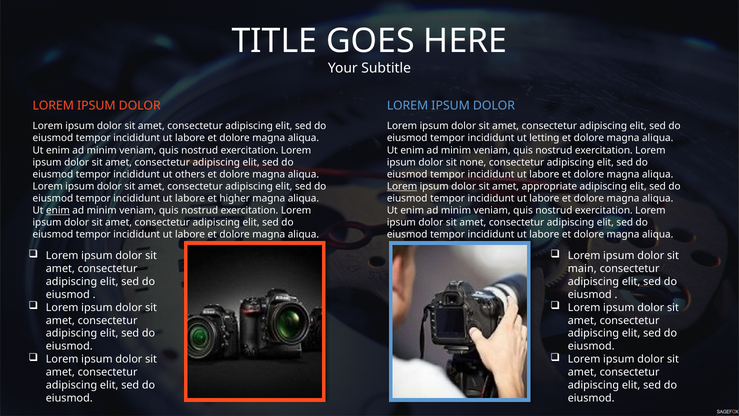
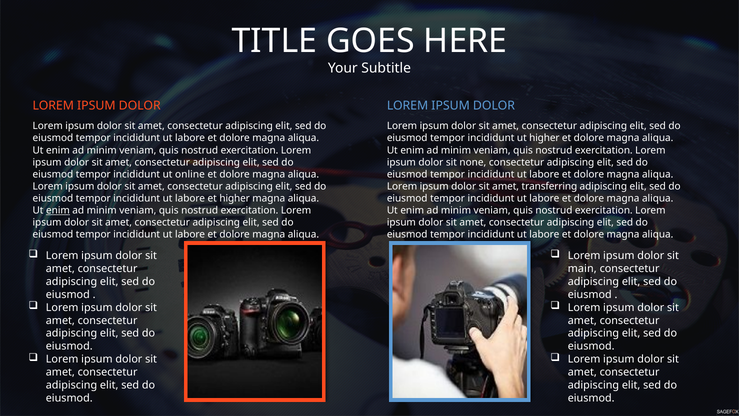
ut letting: letting -> higher
others: others -> online
Lorem at (402, 186) underline: present -> none
appropriate: appropriate -> transferring
